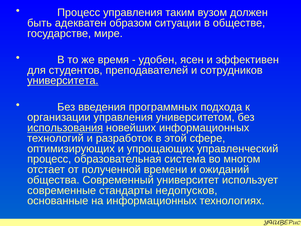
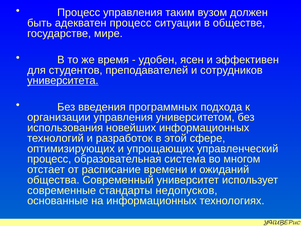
адекватен образом: образом -> процесс
использования underline: present -> none
полученной: полученной -> расписание
